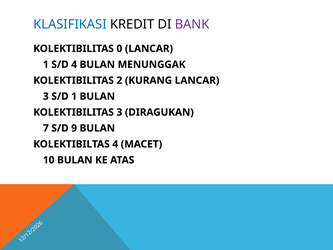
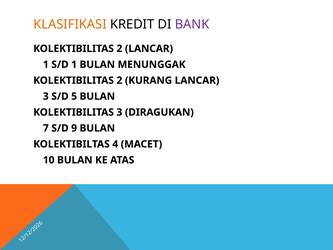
KLASIFIKASI colour: blue -> orange
0 at (119, 49): 0 -> 2
S/D 4: 4 -> 1
S/D 1: 1 -> 5
